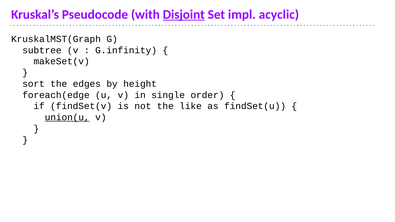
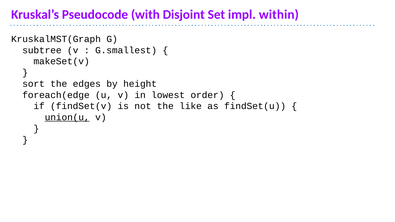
Disjoint underline: present -> none
acyclic: acyclic -> within
G.infinity: G.infinity -> G.smallest
single: single -> lowest
